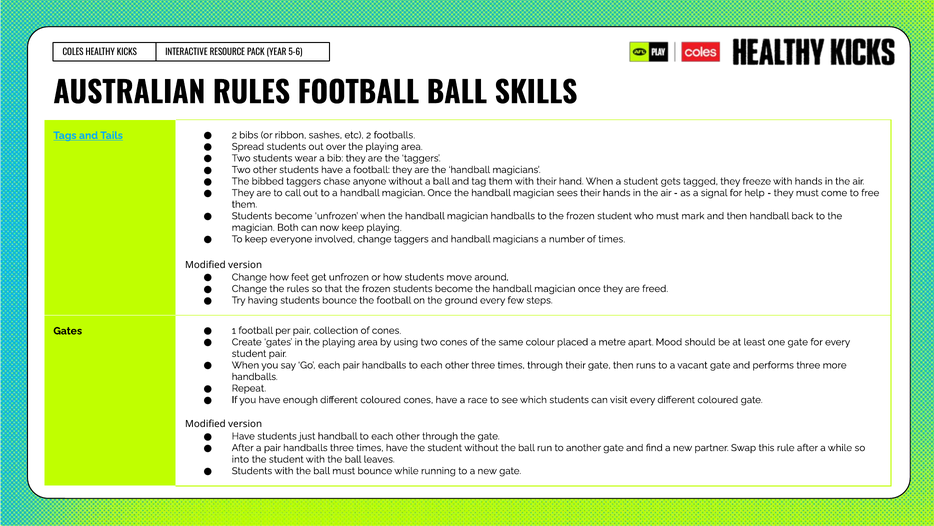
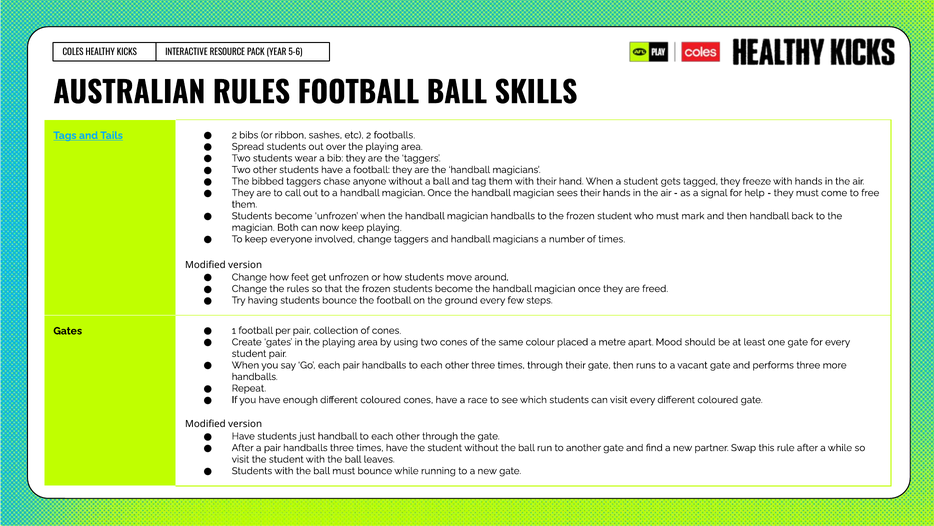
into at (240, 459): into -> visit
